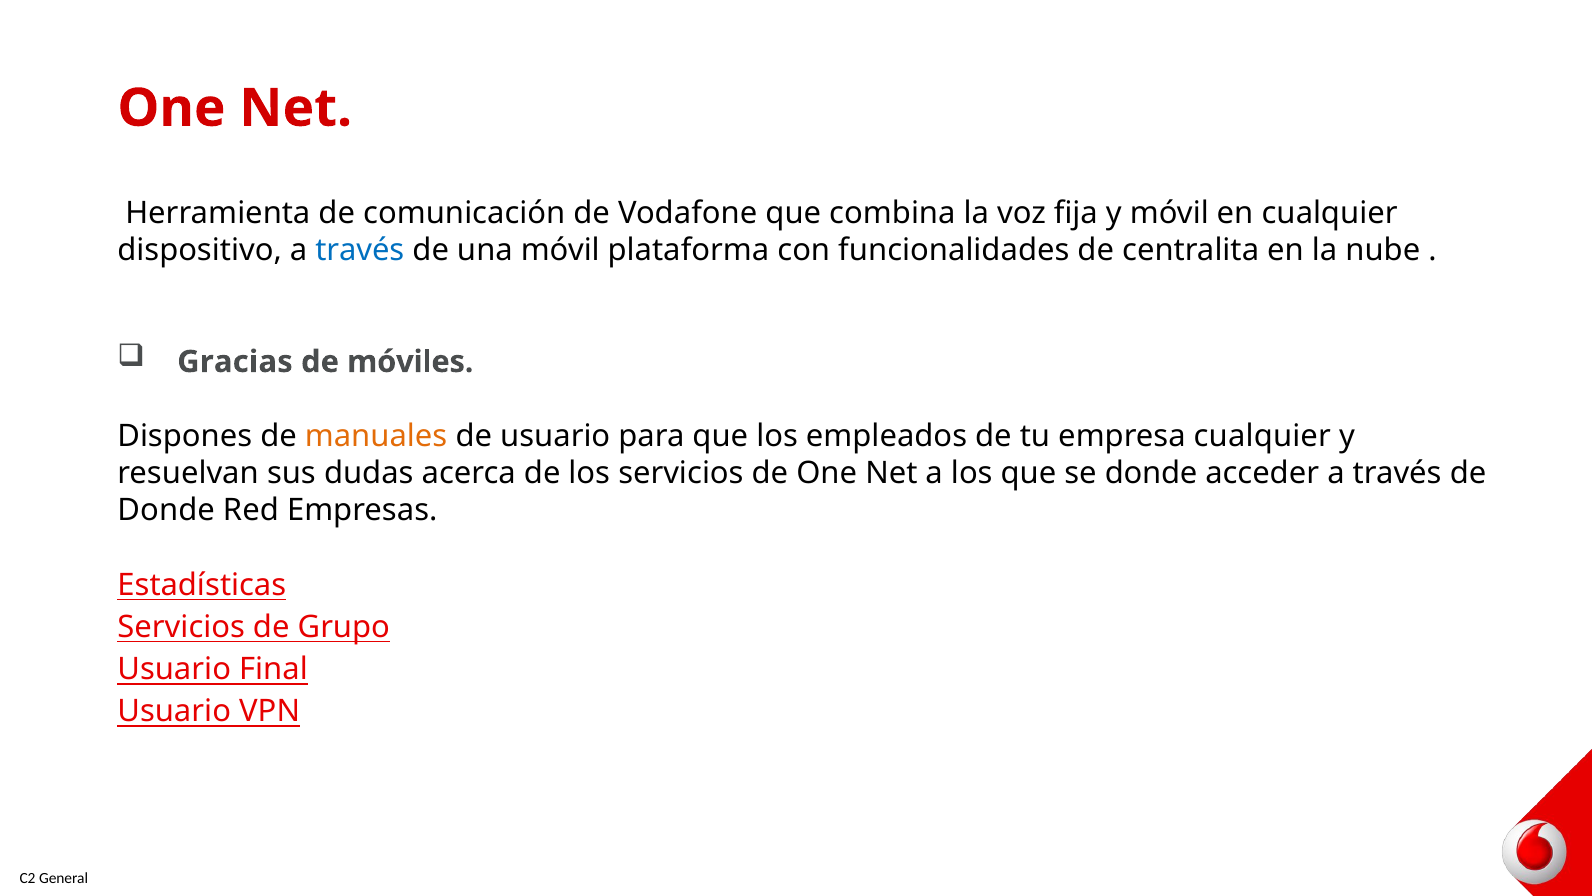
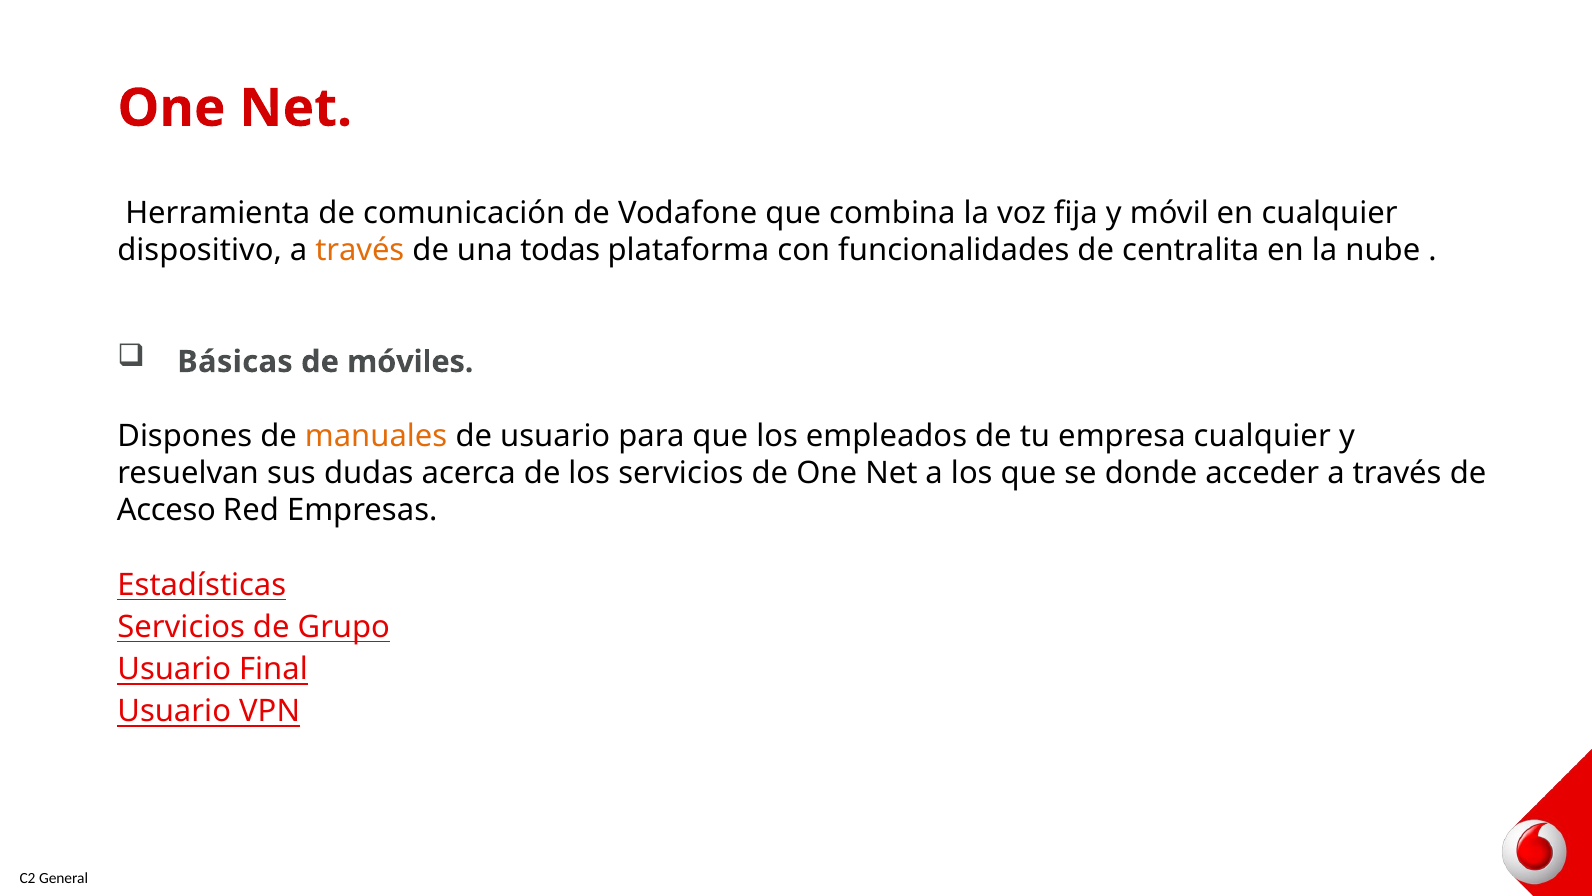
través at (360, 250) colour: blue -> orange
una móvil: móvil -> todas
Gracias: Gracias -> Básicas
Donde at (166, 510): Donde -> Acceso
